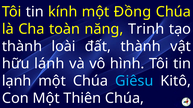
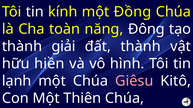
Trinh: Trinh -> Đông
loài: loài -> giải
lánh: lánh -> hiền
Giêsu colour: light blue -> pink
